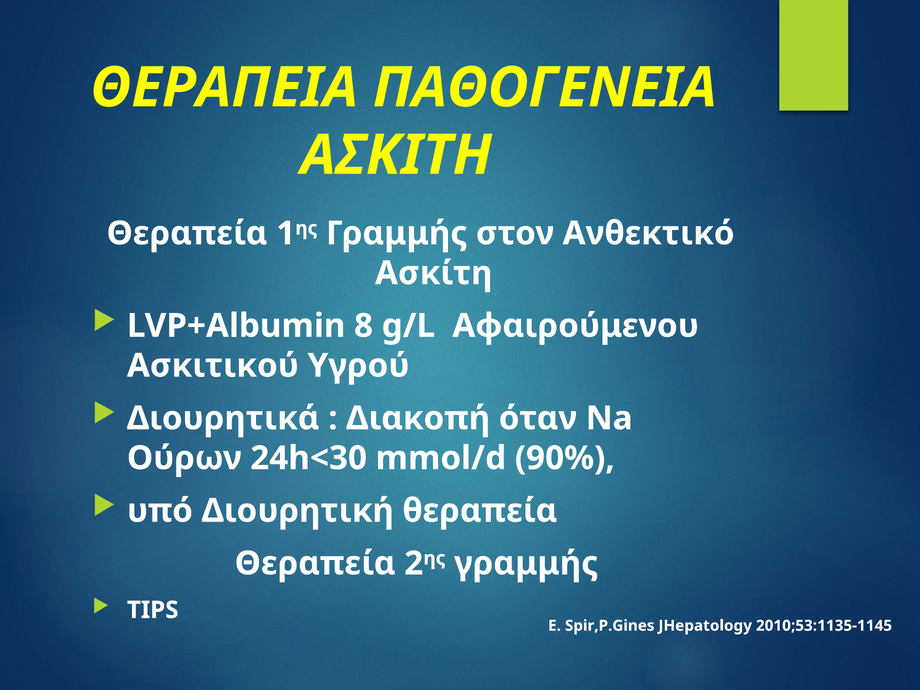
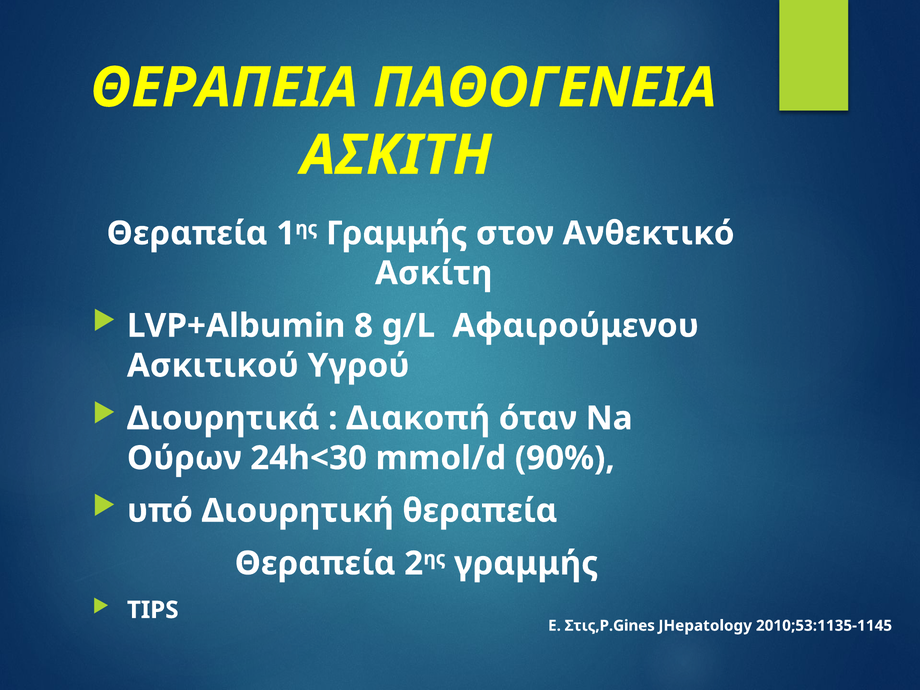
Spir,P.Gines: Spir,P.Gines -> Στις,P.Gines
